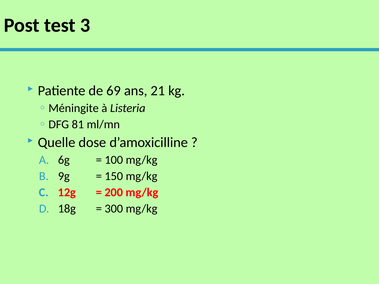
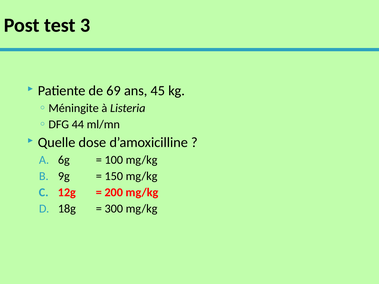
21: 21 -> 45
81: 81 -> 44
